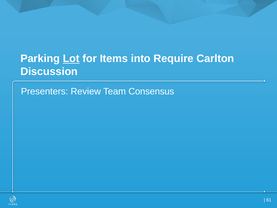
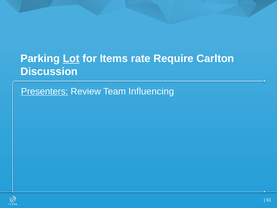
into: into -> rate
Presenters underline: none -> present
Consensus: Consensus -> Influencing
